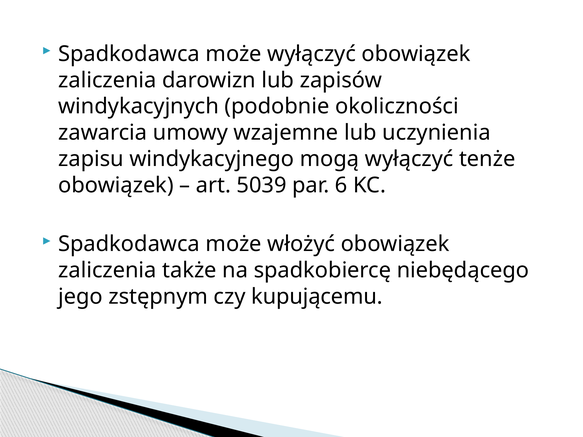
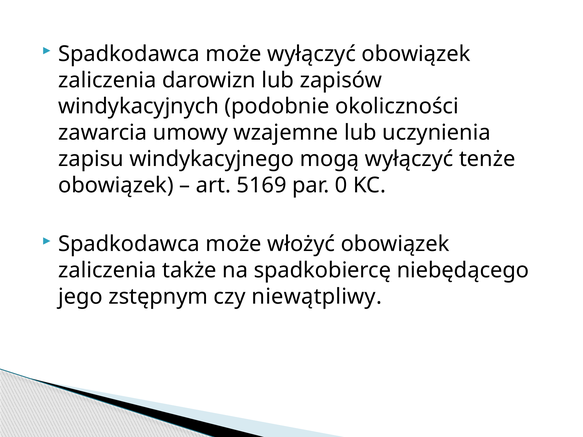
5039: 5039 -> 5169
6: 6 -> 0
kupującemu: kupującemu -> niewątpliwy
